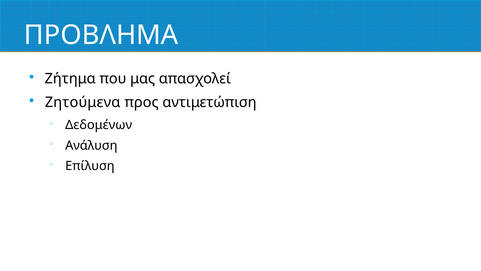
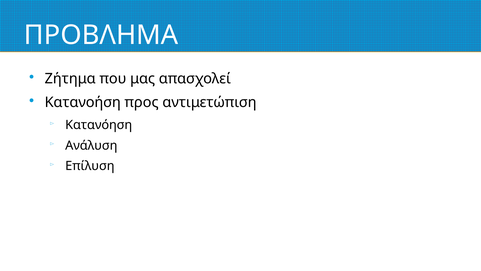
Ζητούμενα: Ζητούμενα -> Κατανοήση
Δεδομένων: Δεδομένων -> Κατανόηση
